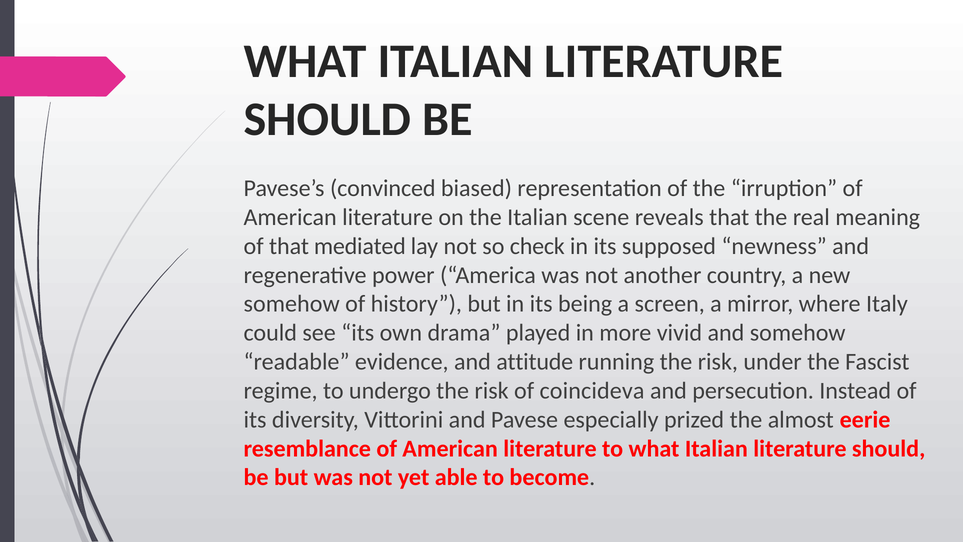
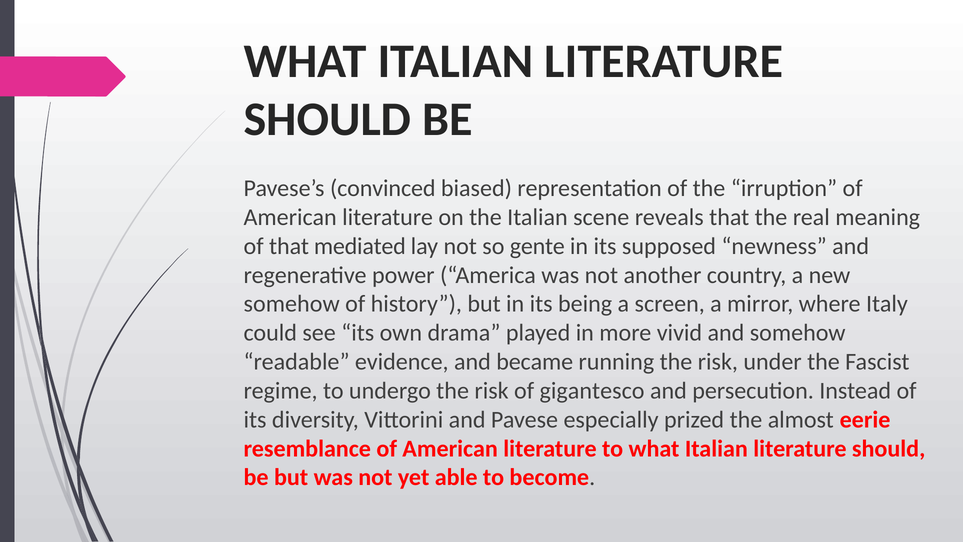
check: check -> gente
attitude: attitude -> became
coincideva: coincideva -> gigantesco
